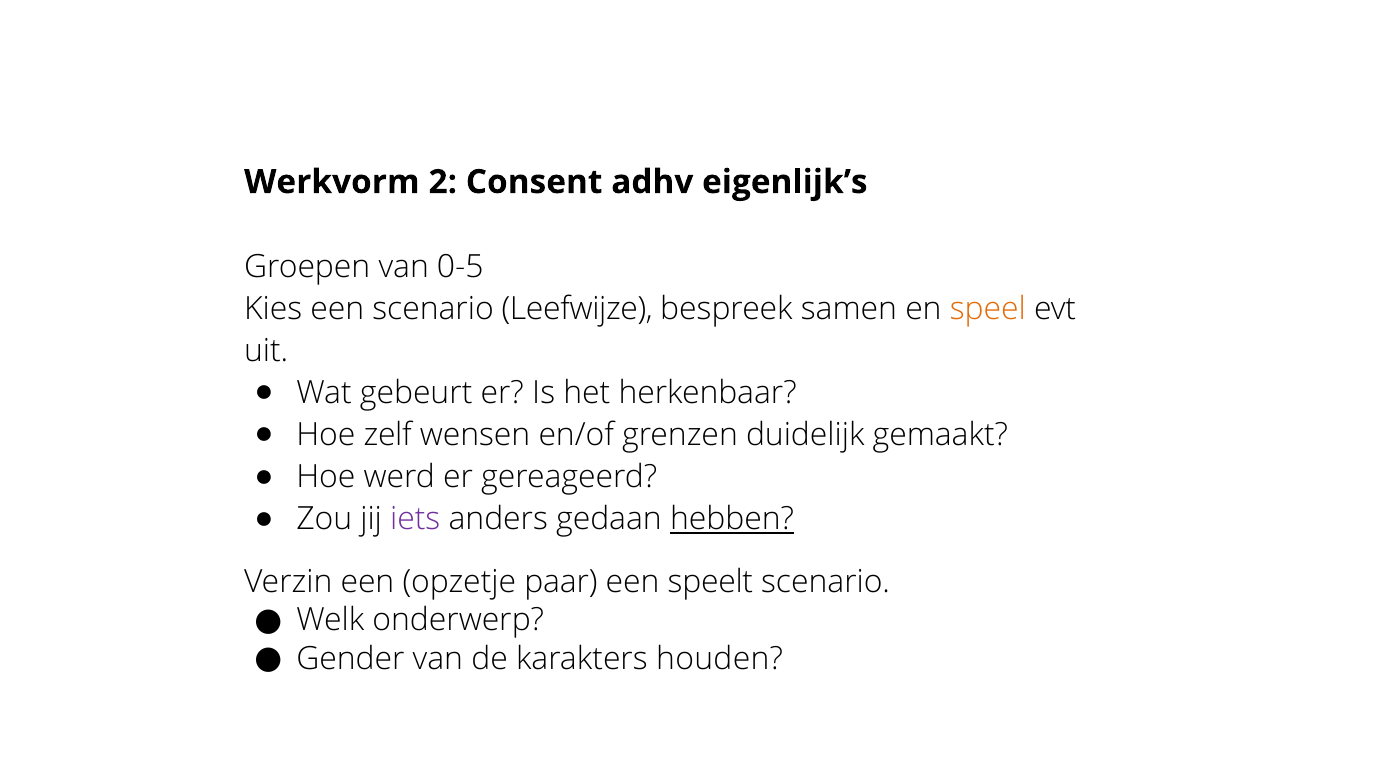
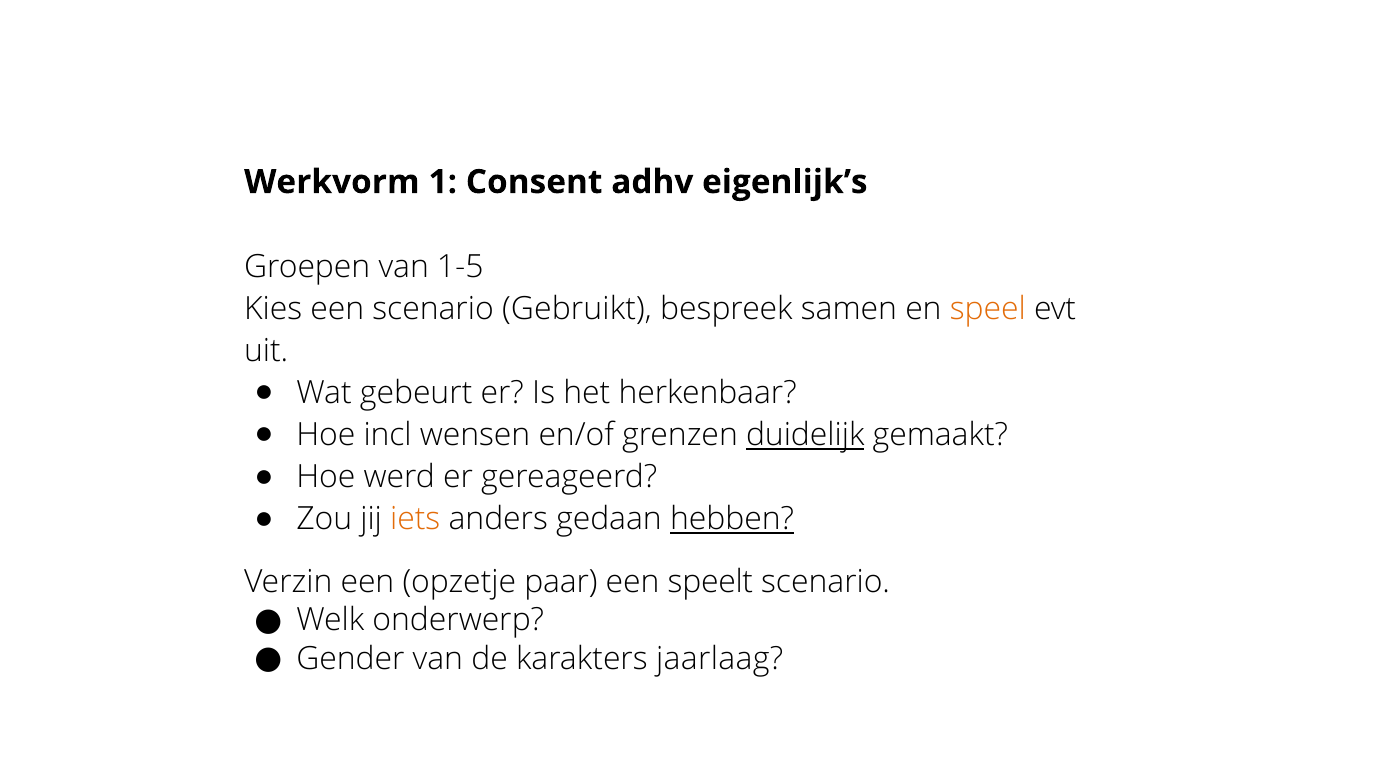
2: 2 -> 1
0-5: 0-5 -> 1-5
Leefwijze: Leefwijze -> Gebruikt
zelf: zelf -> incl
duidelijk underline: none -> present
iets colour: purple -> orange
houden: houden -> jaarlaag
